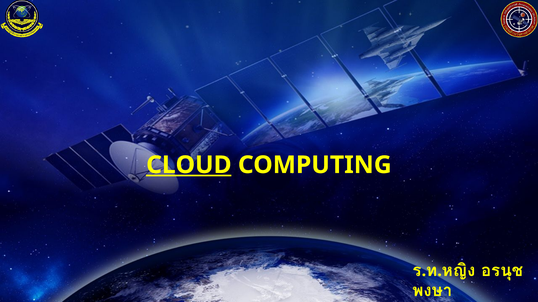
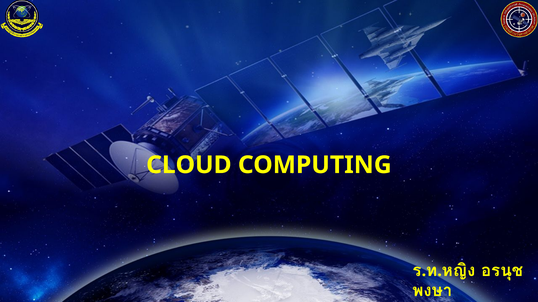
CLOUD underline: present -> none
